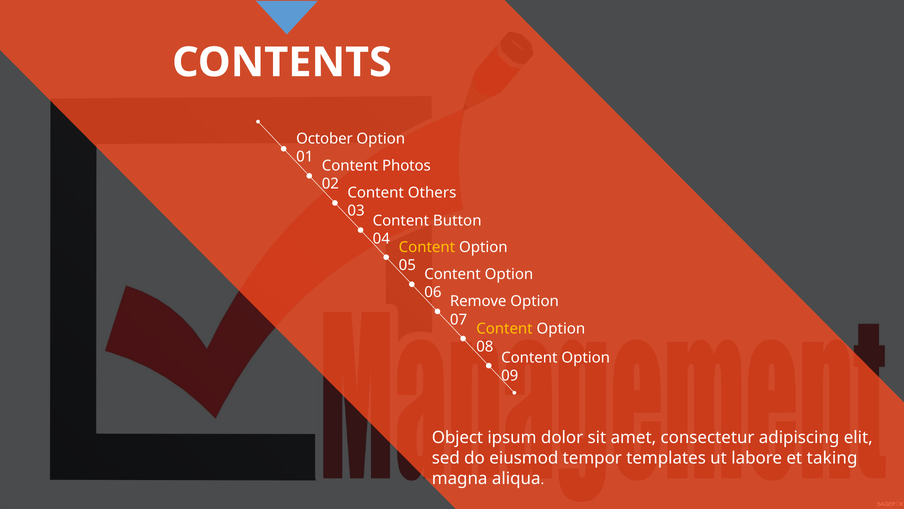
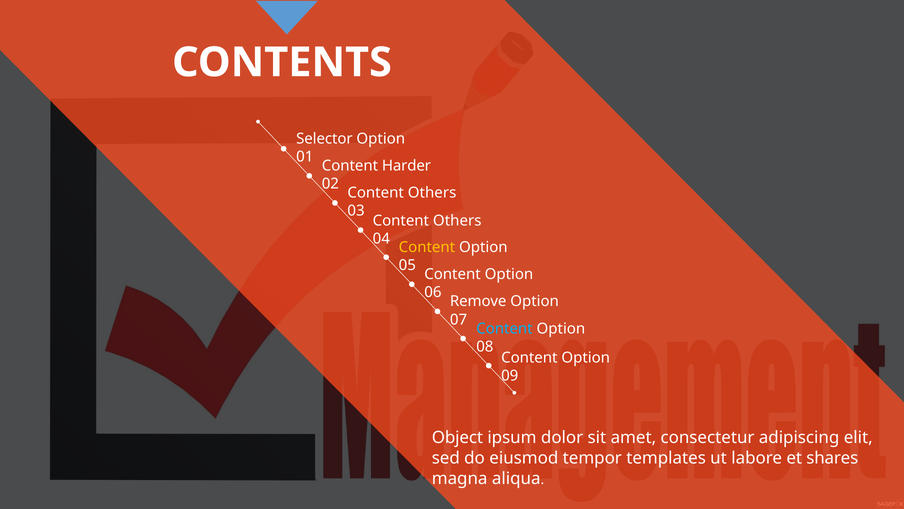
October: October -> Selector
Photos: Photos -> Harder
Button at (457, 221): Button -> Others
Content at (504, 328) colour: yellow -> light blue
taking: taking -> shares
